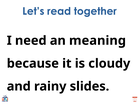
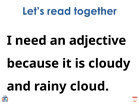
meaning: meaning -> adjective
slides: slides -> cloud
